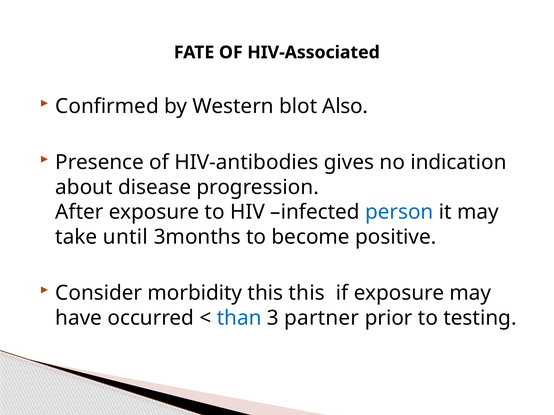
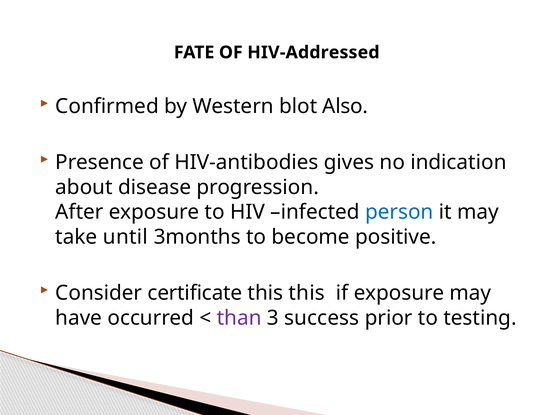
HIV-Associated: HIV-Associated -> HIV-Addressed
morbidity: morbidity -> certificate
than colour: blue -> purple
partner: partner -> success
